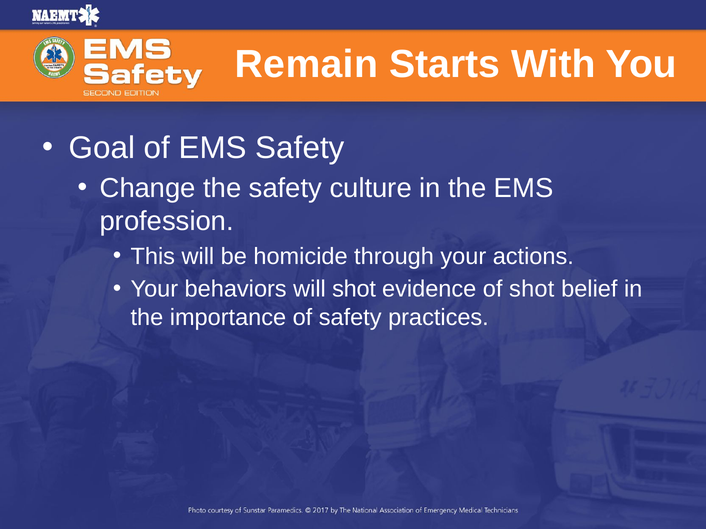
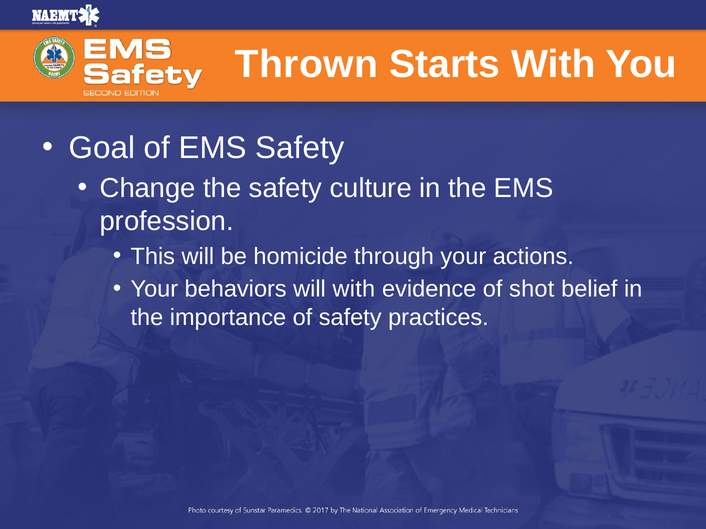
Remain: Remain -> Thrown
will shot: shot -> with
